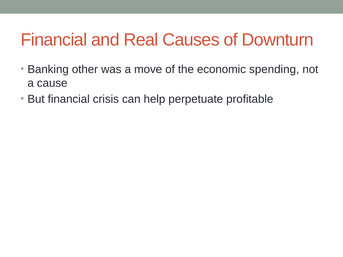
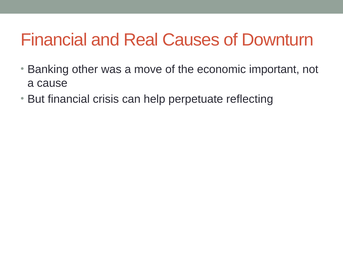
spending: spending -> important
profitable: profitable -> reflecting
